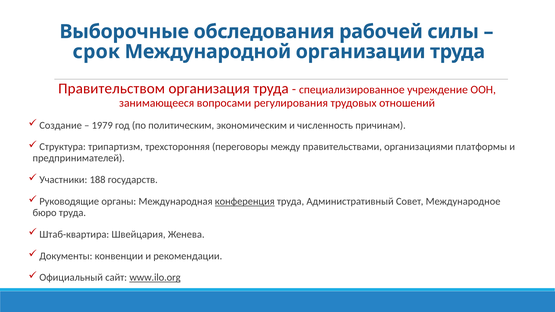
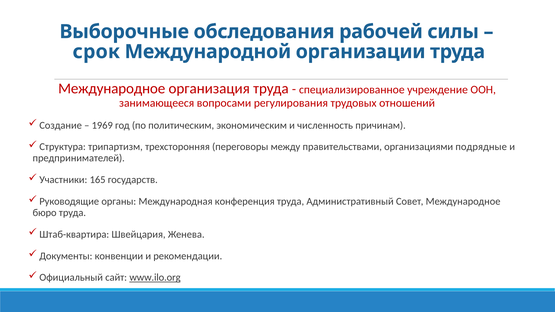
Правительством at (112, 89): Правительством -> Международное
1979: 1979 -> 1969
платформы: платформы -> подрядные
188: 188 -> 165
конференция underline: present -> none
